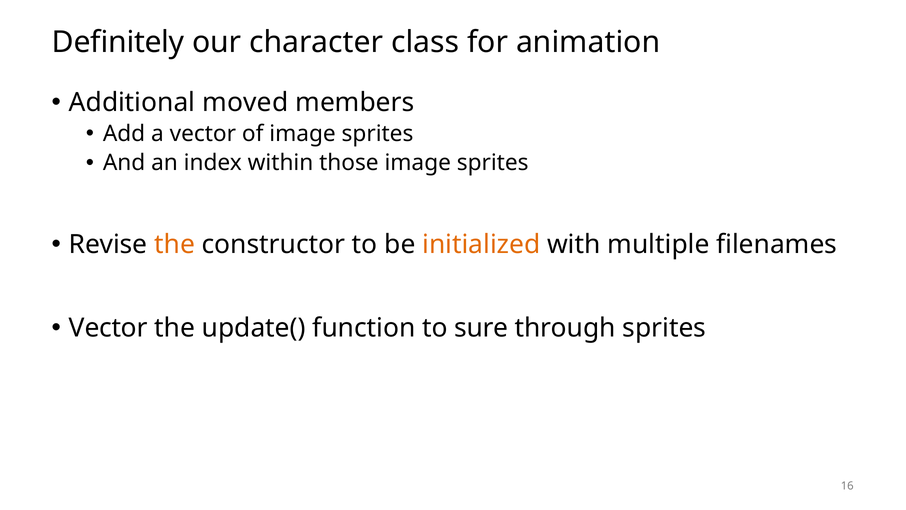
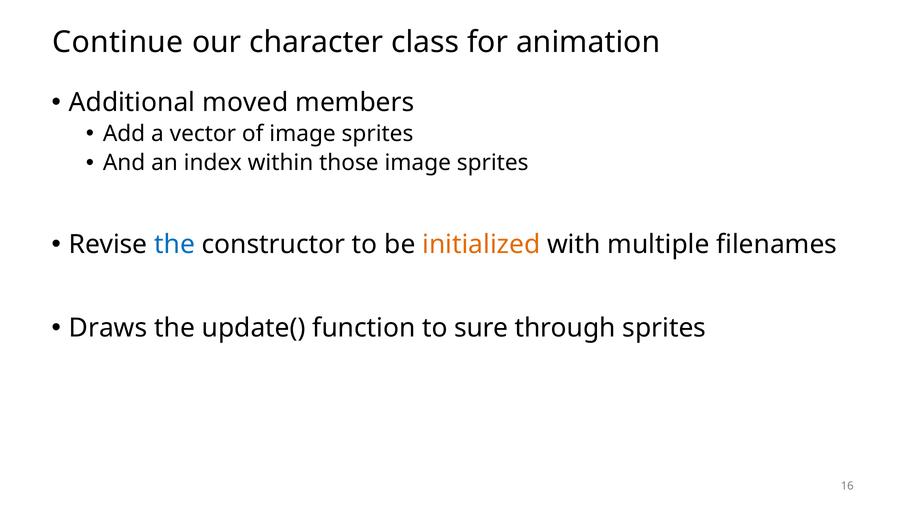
Definitely: Definitely -> Continue
the at (175, 244) colour: orange -> blue
Vector at (108, 328): Vector -> Draws
